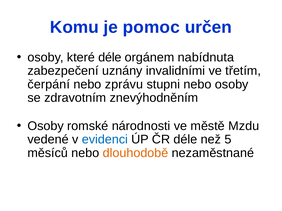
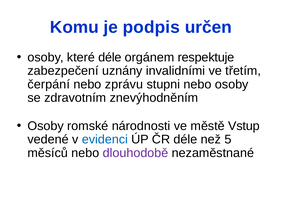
pomoc: pomoc -> podpis
nabídnuta: nabídnuta -> respektuje
Mzdu: Mzdu -> Vstup
dlouhodobě colour: orange -> purple
